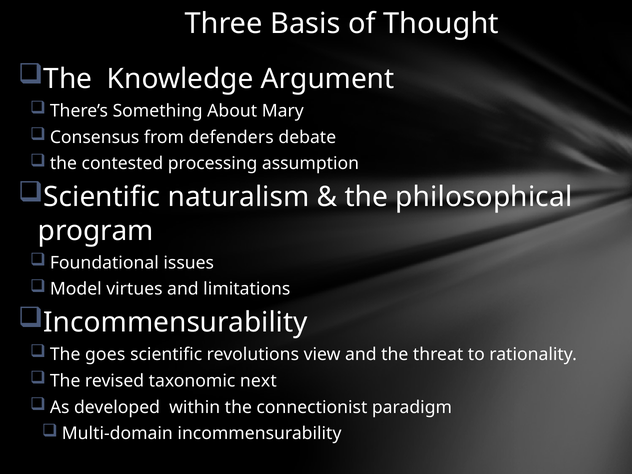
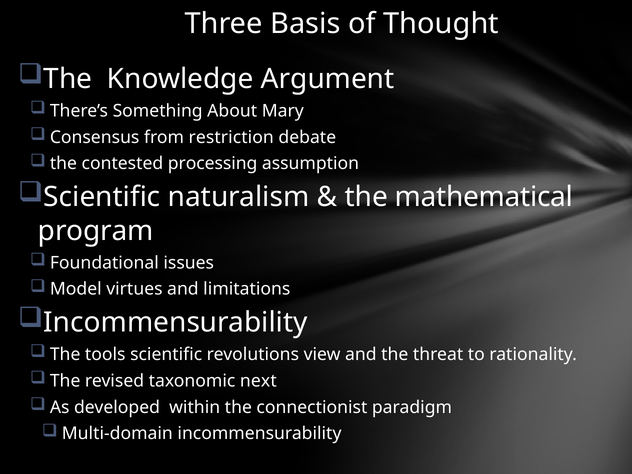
defenders: defenders -> restriction
philosophical: philosophical -> mathematical
goes: goes -> tools
